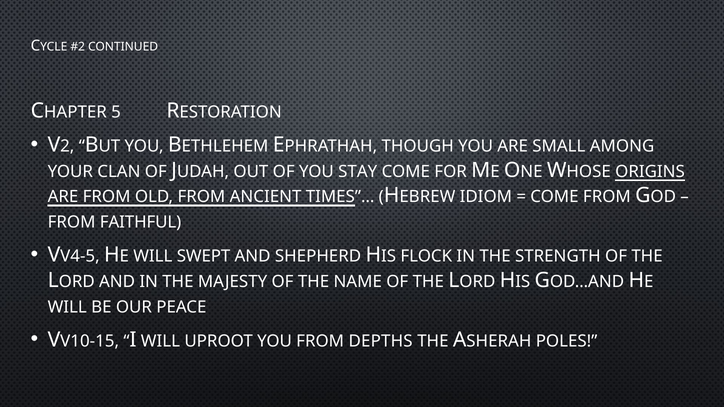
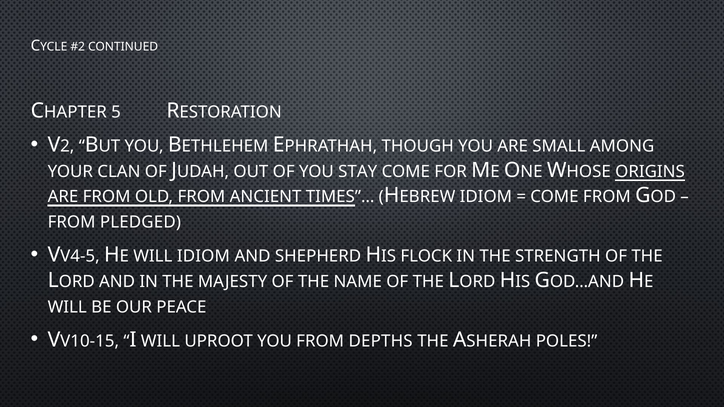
FAITHFUL: FAITHFUL -> PLEDGED
WILL SWEPT: SWEPT -> IDIOM
